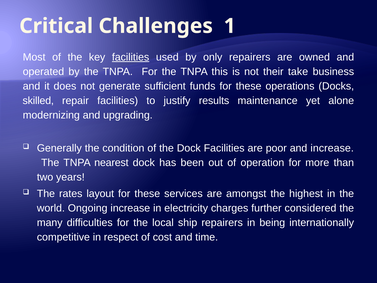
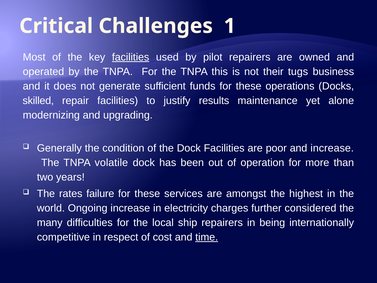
only: only -> pilot
take: take -> tugs
nearest: nearest -> volatile
layout: layout -> failure
time underline: none -> present
